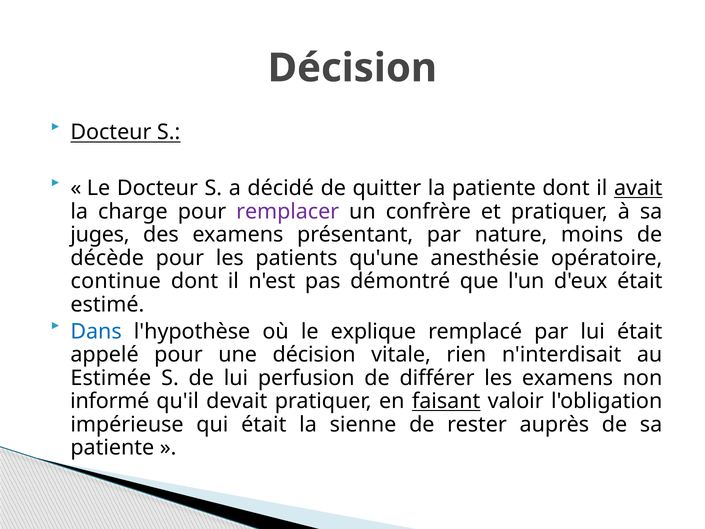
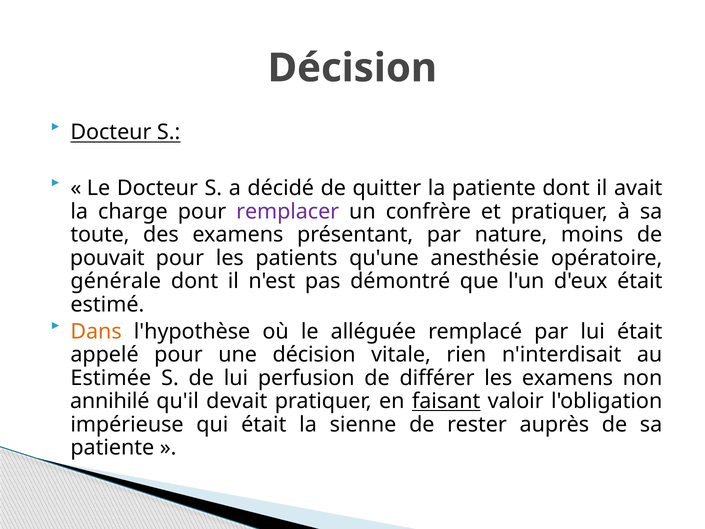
avait underline: present -> none
juges: juges -> toute
décède: décède -> pouvait
continue: continue -> générale
Dans colour: blue -> orange
explique: explique -> alléguée
informé: informé -> annihilé
